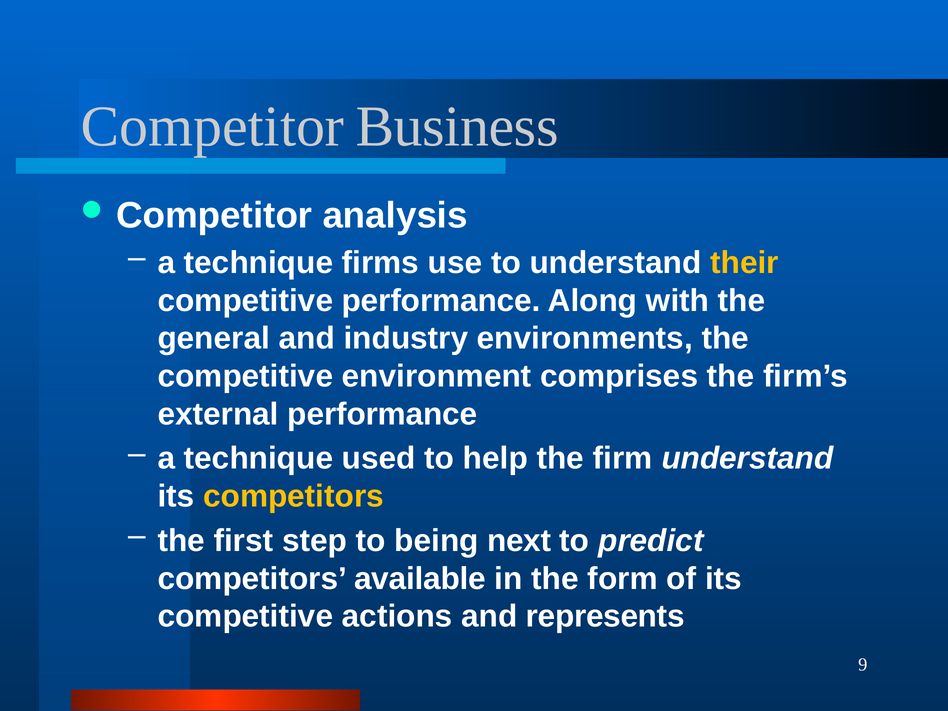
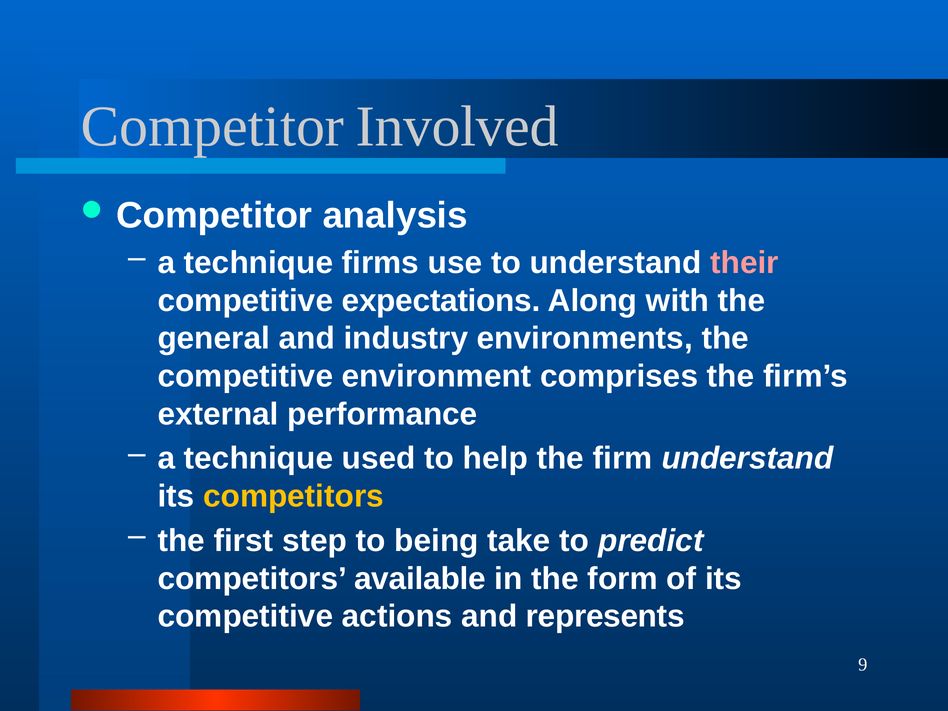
Business: Business -> Involved
their colour: yellow -> pink
competitive performance: performance -> expectations
next: next -> take
